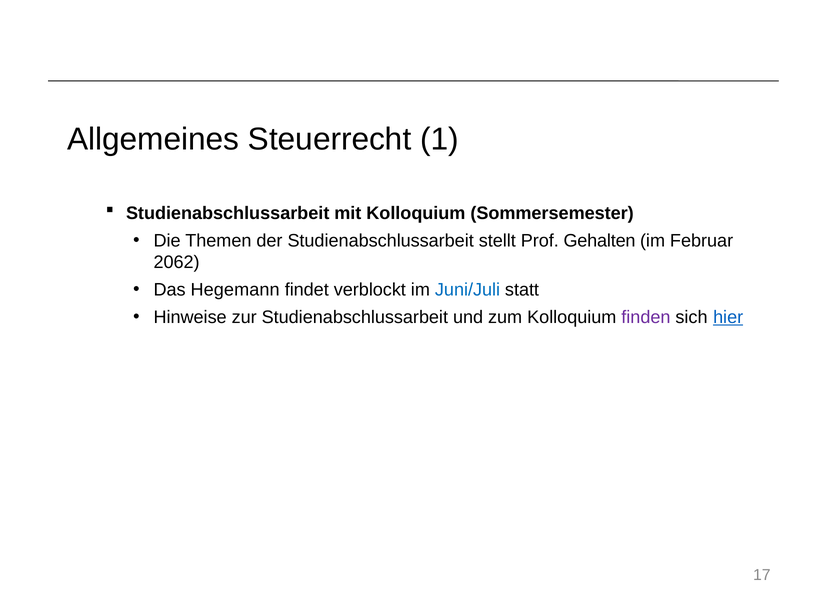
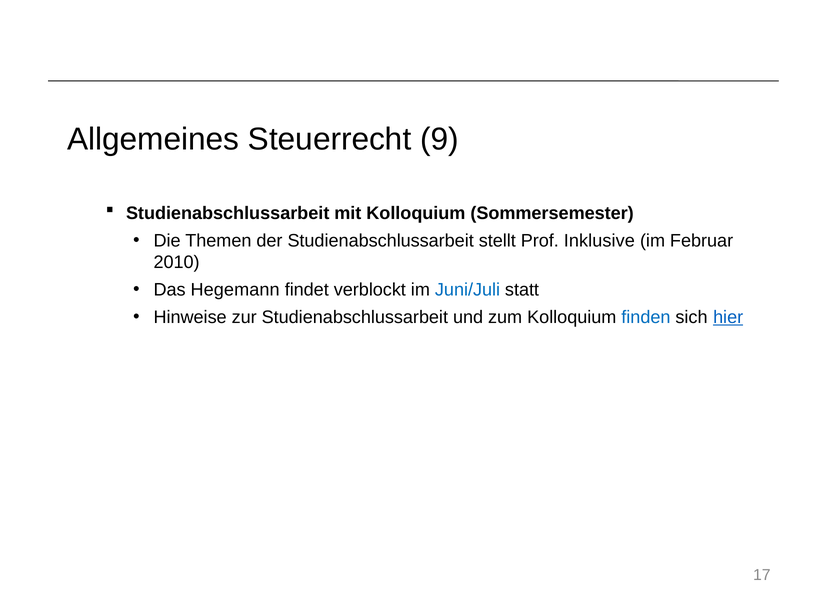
1: 1 -> 9
Gehalten: Gehalten -> Inklusive
2062: 2062 -> 2010
finden colour: purple -> blue
